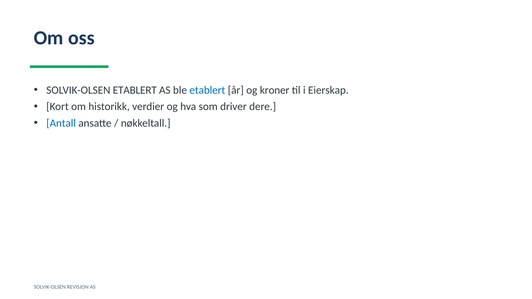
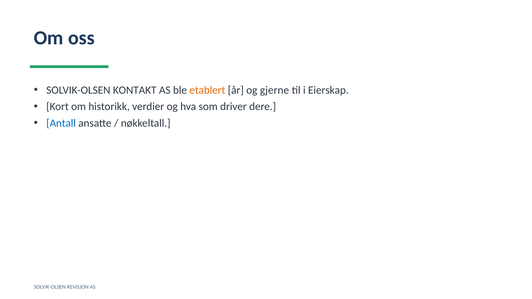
SOLVIK-OLSEN ETABLERT: ETABLERT -> KONTAKT
etablert at (207, 90) colour: blue -> orange
kroner: kroner -> gjerne
